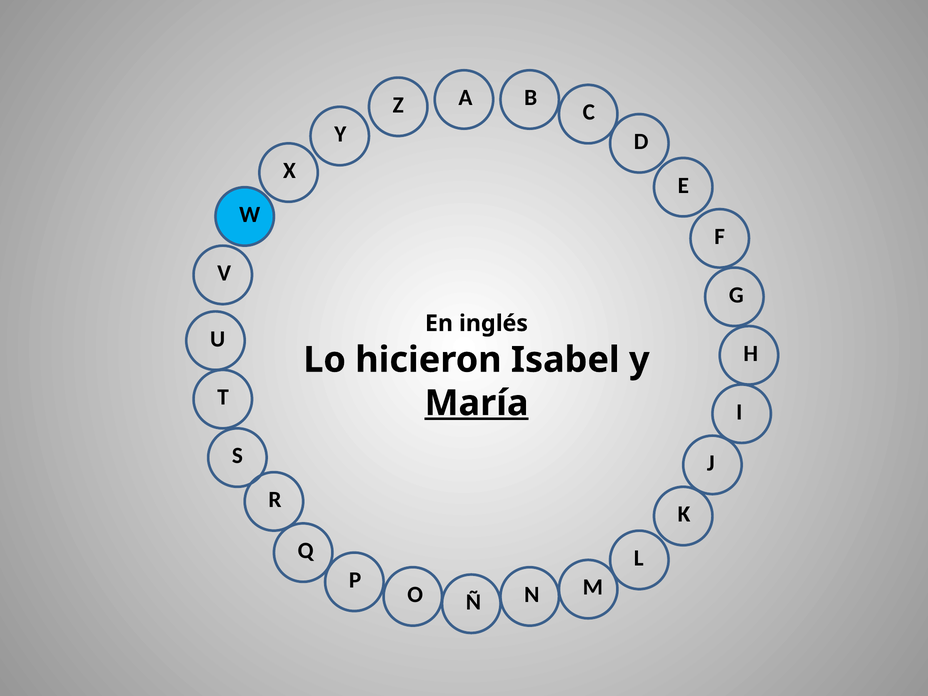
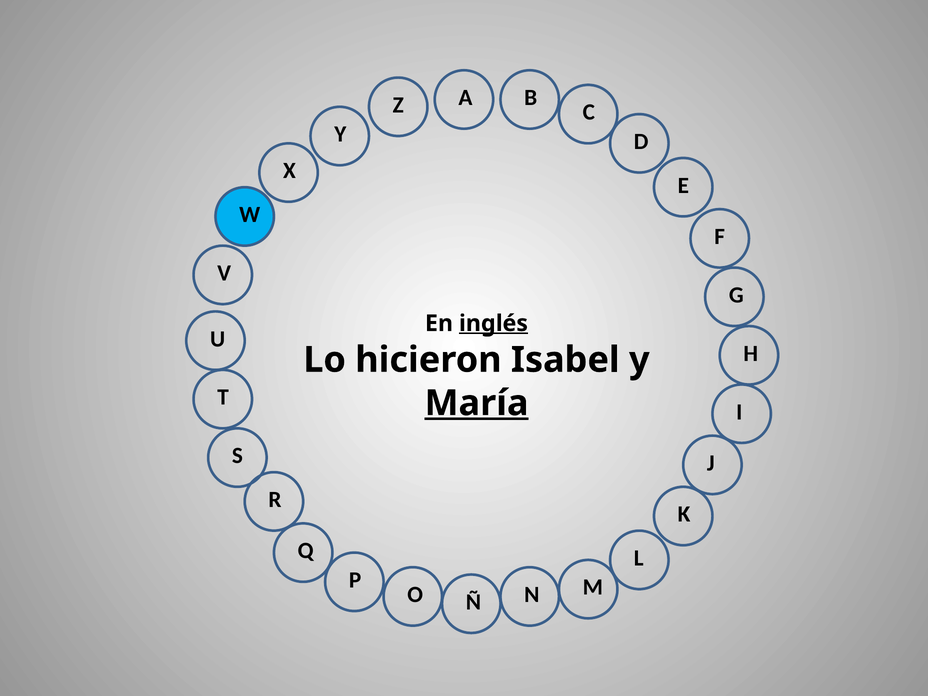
inglés underline: none -> present
